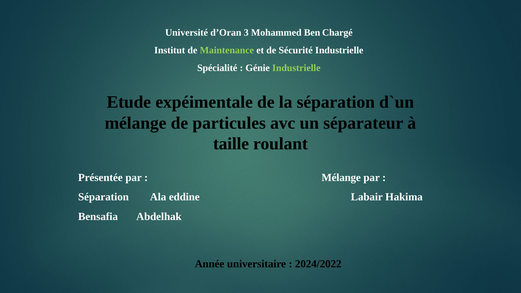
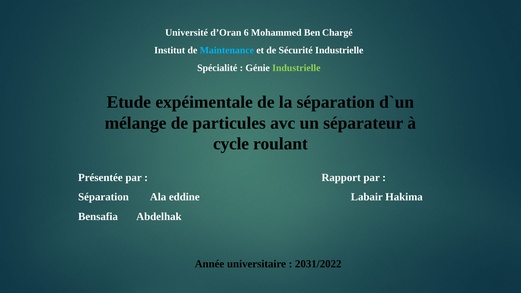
3: 3 -> 6
Maintenance colour: light green -> light blue
taille: taille -> cycle
Mélange at (341, 177): Mélange -> Rapport
2024/2022: 2024/2022 -> 2031/2022
